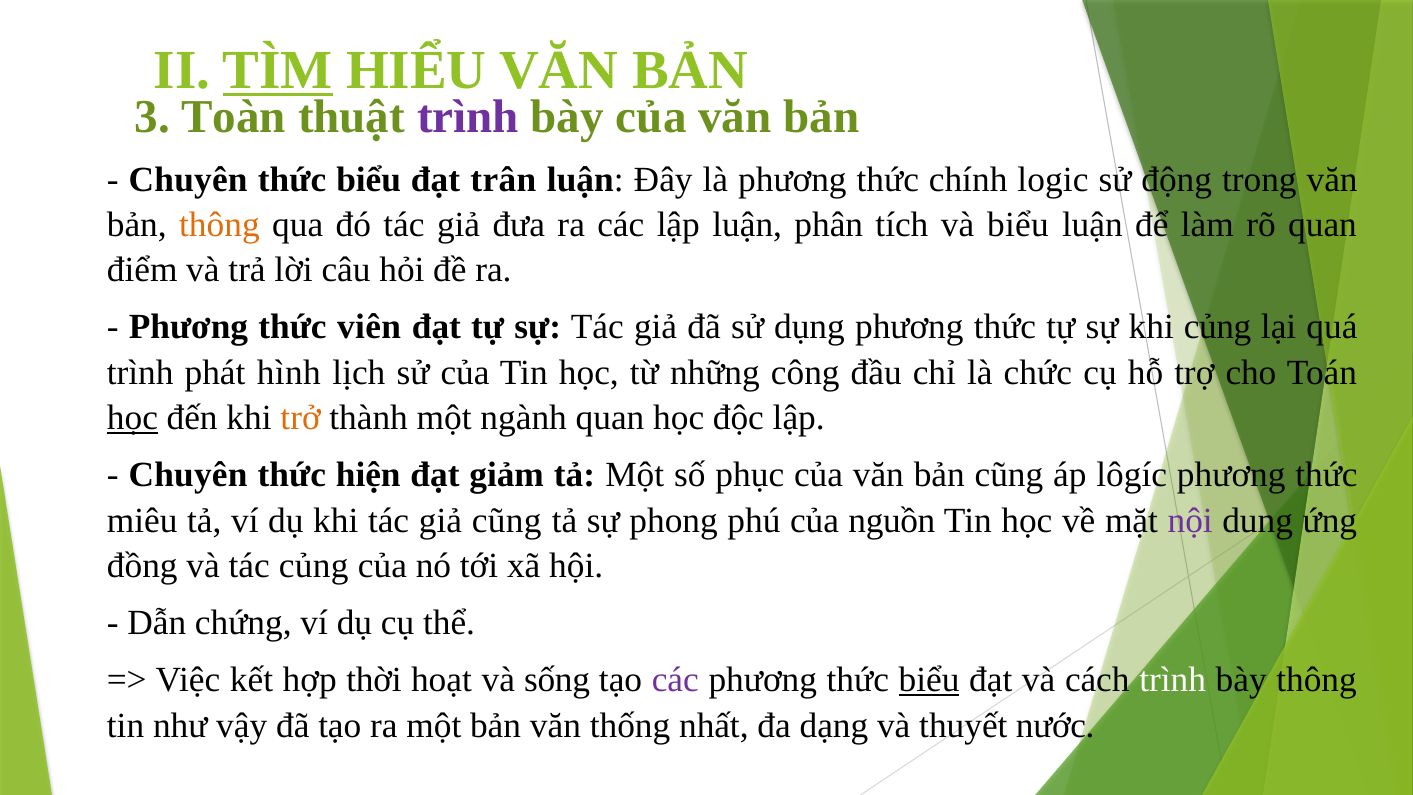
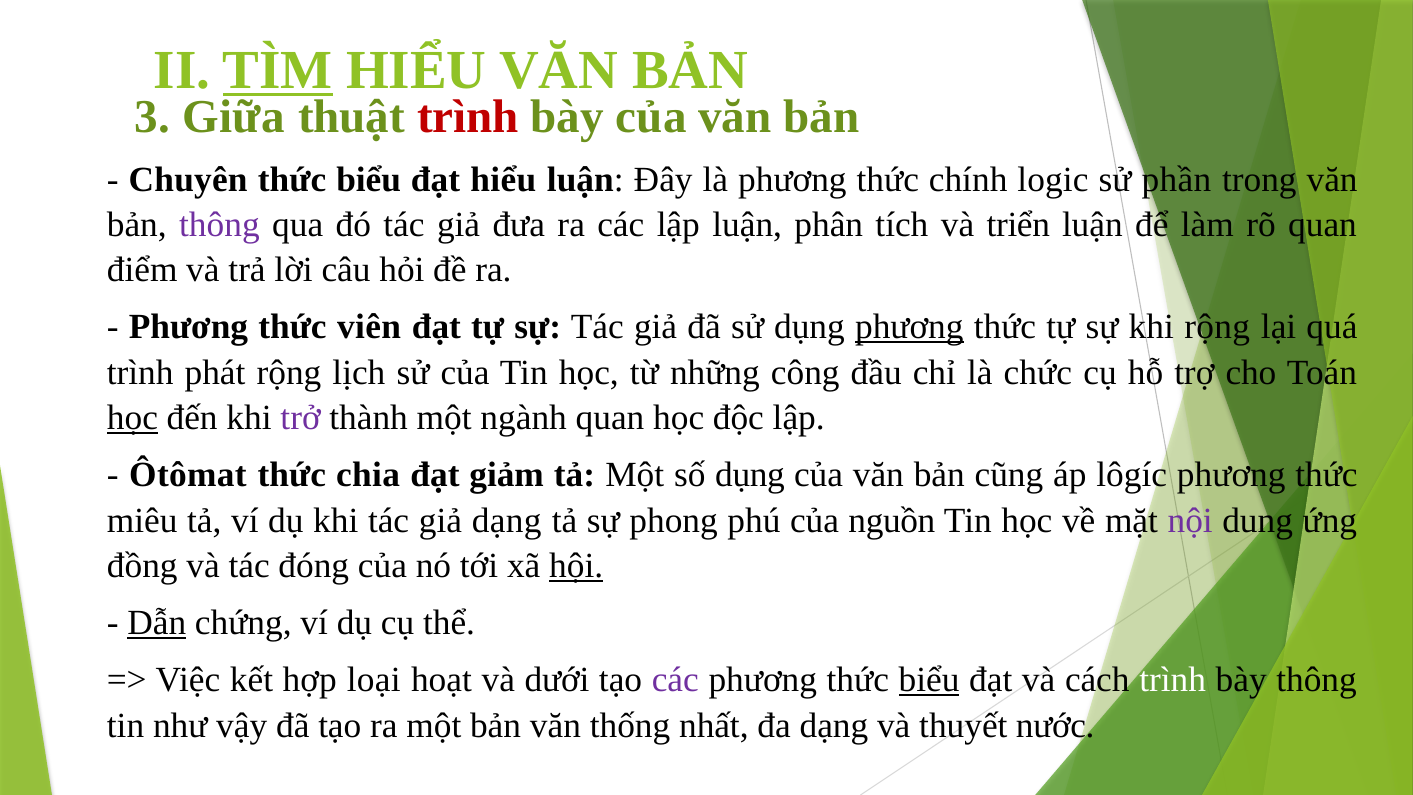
Toàn: Toàn -> Giữa
trình at (468, 117) colour: purple -> red
đạt trân: trân -> hiểu
động: động -> phần
thông at (219, 225) colour: orange -> purple
và biểu: biểu -> triển
phương at (909, 327) underline: none -> present
khi củng: củng -> rộng
phát hình: hình -> rộng
trở colour: orange -> purple
Chuyên at (188, 475): Chuyên -> Ôtômat
hiện: hiện -> chia
số phục: phục -> dụng
giả cũng: cũng -> dạng
tác củng: củng -> đóng
hội underline: none -> present
Dẫn underline: none -> present
thời: thời -> loại
sống: sống -> dưới
